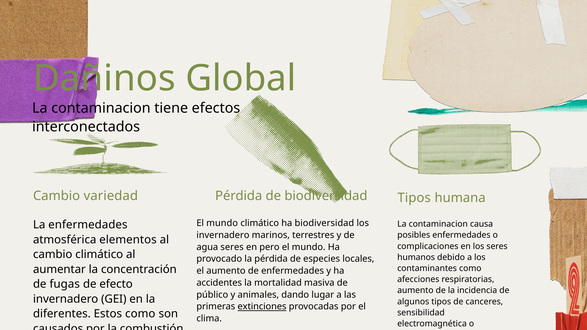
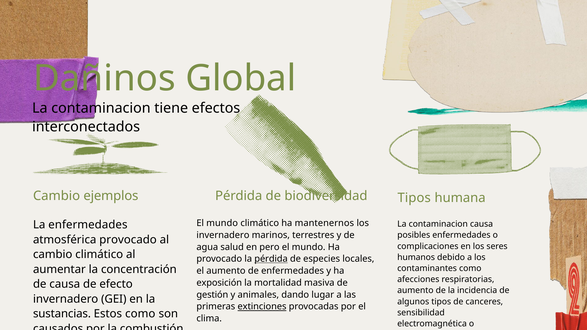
variedad: variedad -> ejemplos
ha biodiversidad: biodiversidad -> mantenernos
atmosférica elementos: elementos -> provocado
agua seres: seres -> salud
pérdida at (271, 259) underline: none -> present
accidentes: accidentes -> exposición
de fugas: fugas -> causa
público: público -> gestión
diferentes: diferentes -> sustancias
